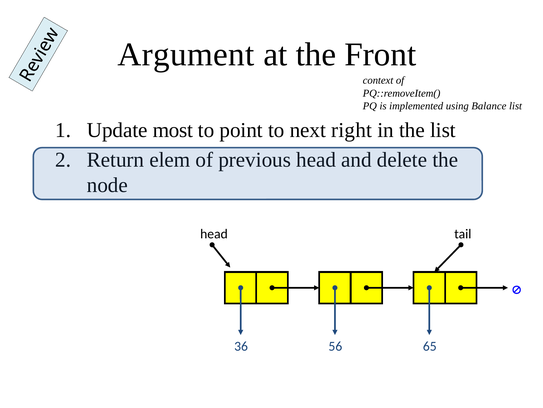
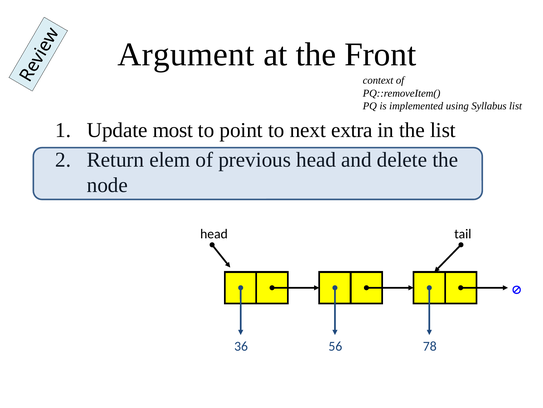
Balance: Balance -> Syllabus
right: right -> extra
65: 65 -> 78
